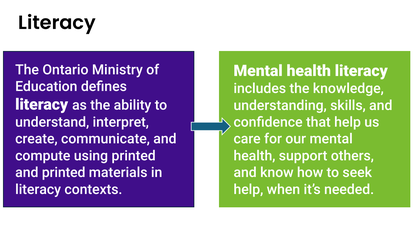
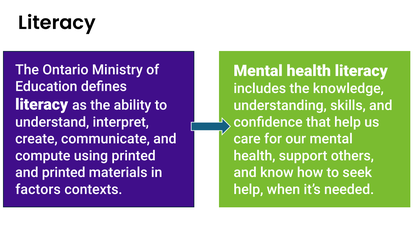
literacy at (38, 189): literacy -> factors
